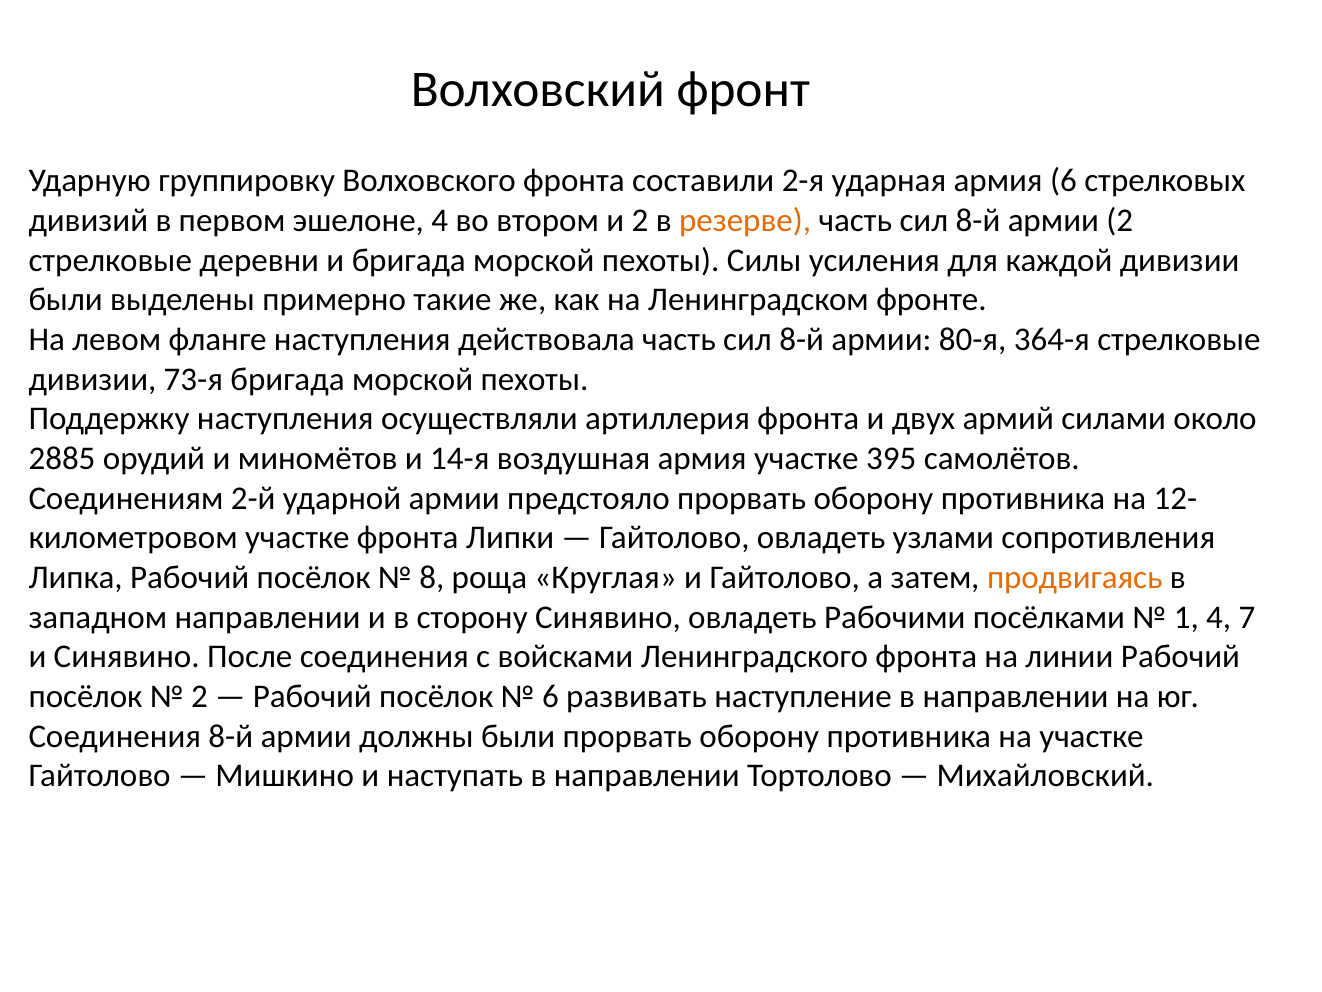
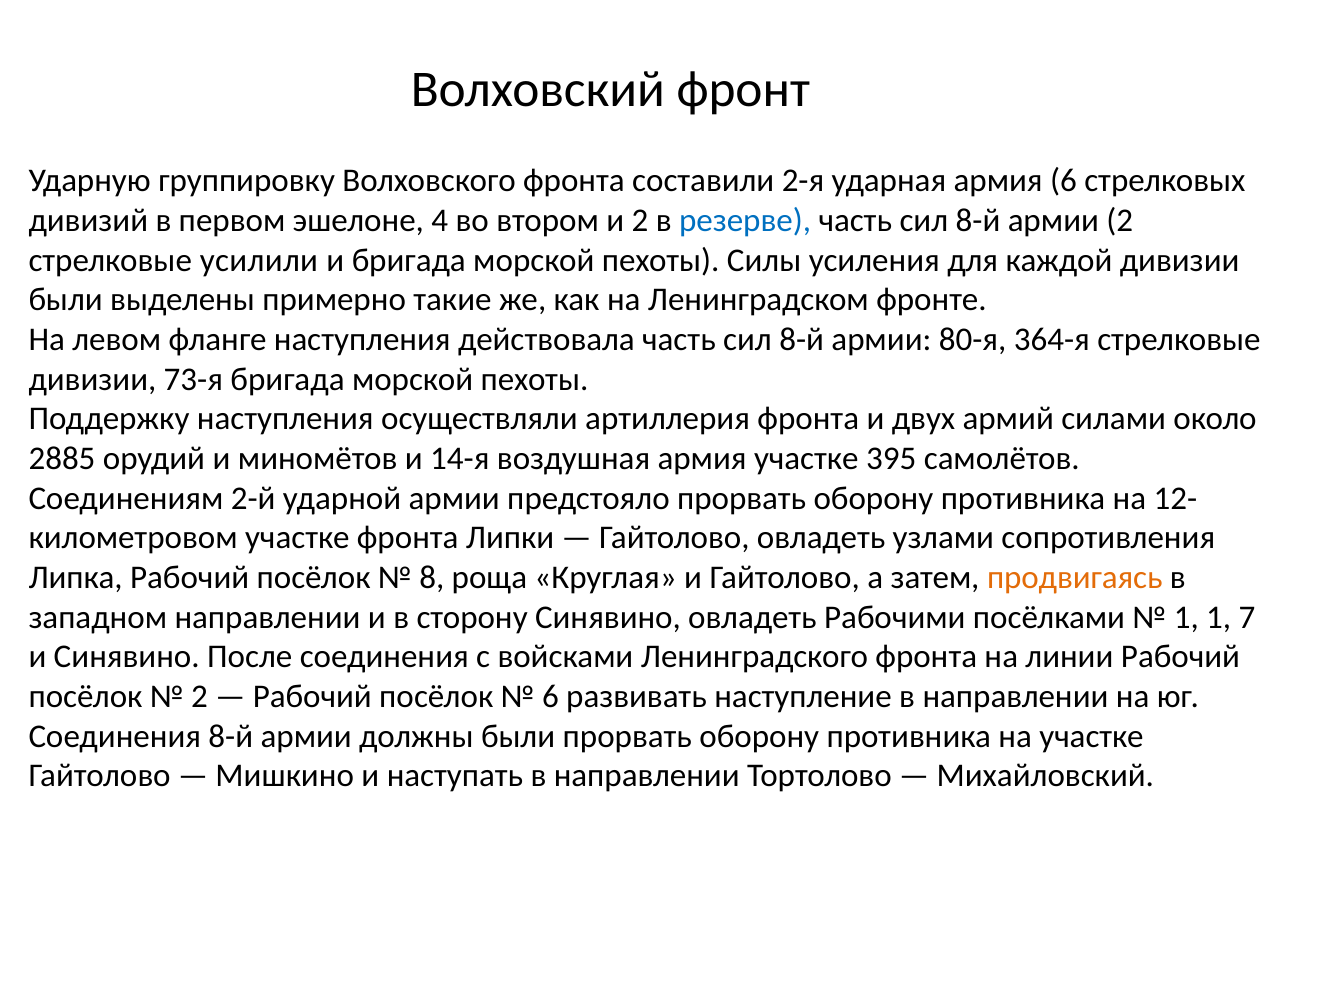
резерве colour: orange -> blue
деревни: деревни -> усилили
1 4: 4 -> 1
